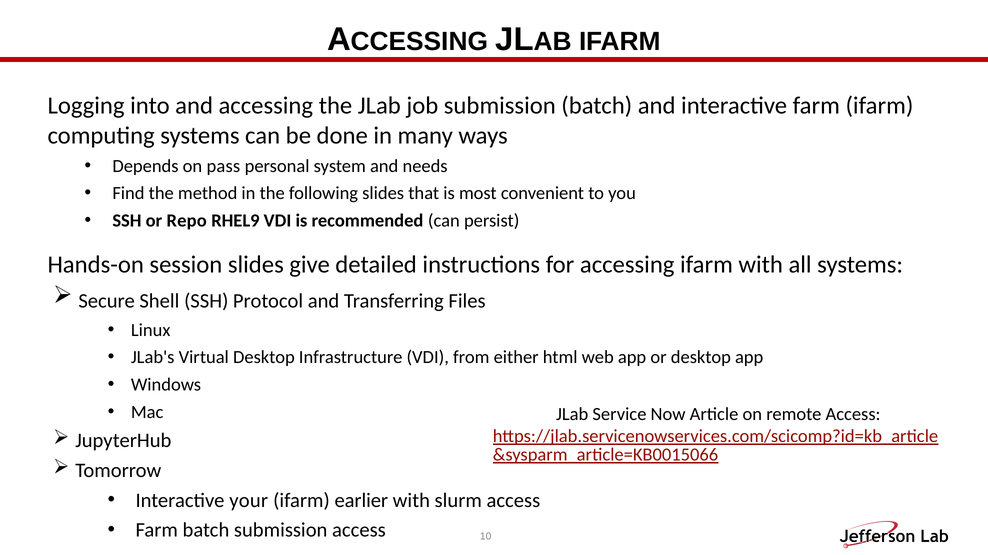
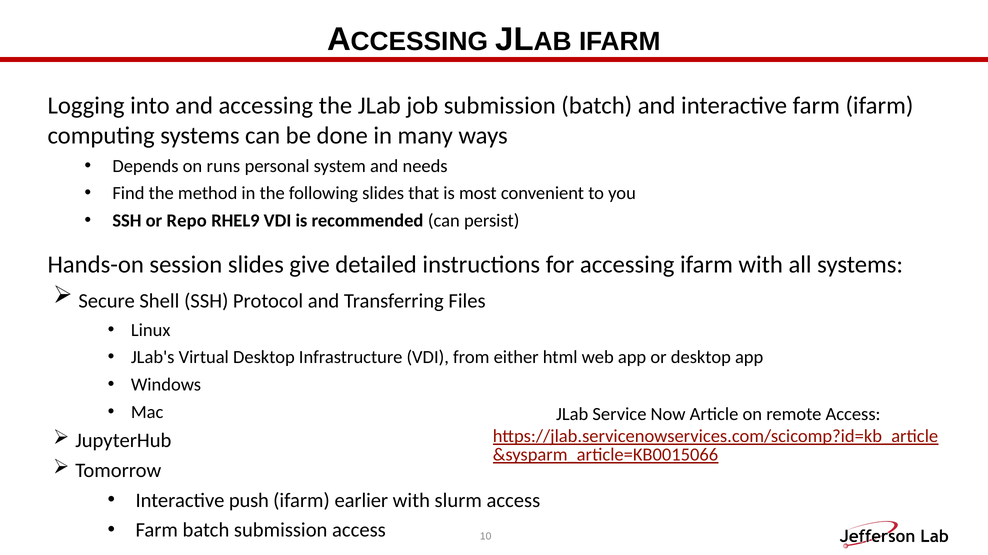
pass: pass -> runs
your: your -> push
